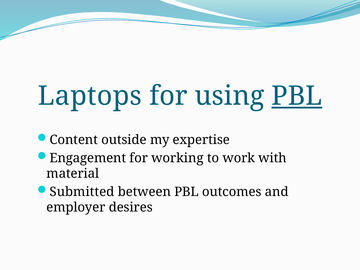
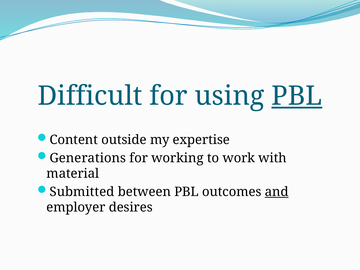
Laptops: Laptops -> Difficult
Engagement: Engagement -> Generations
and underline: none -> present
